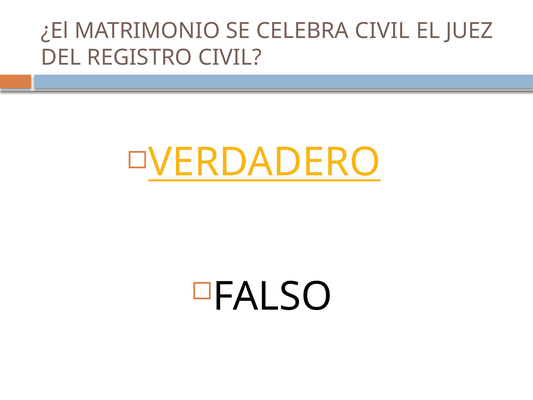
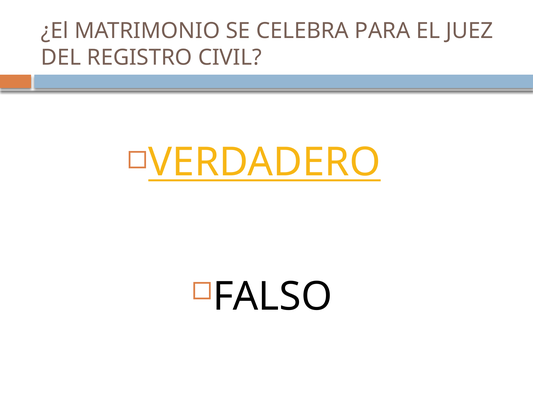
CELEBRA CIVIL: CIVIL -> PARA
